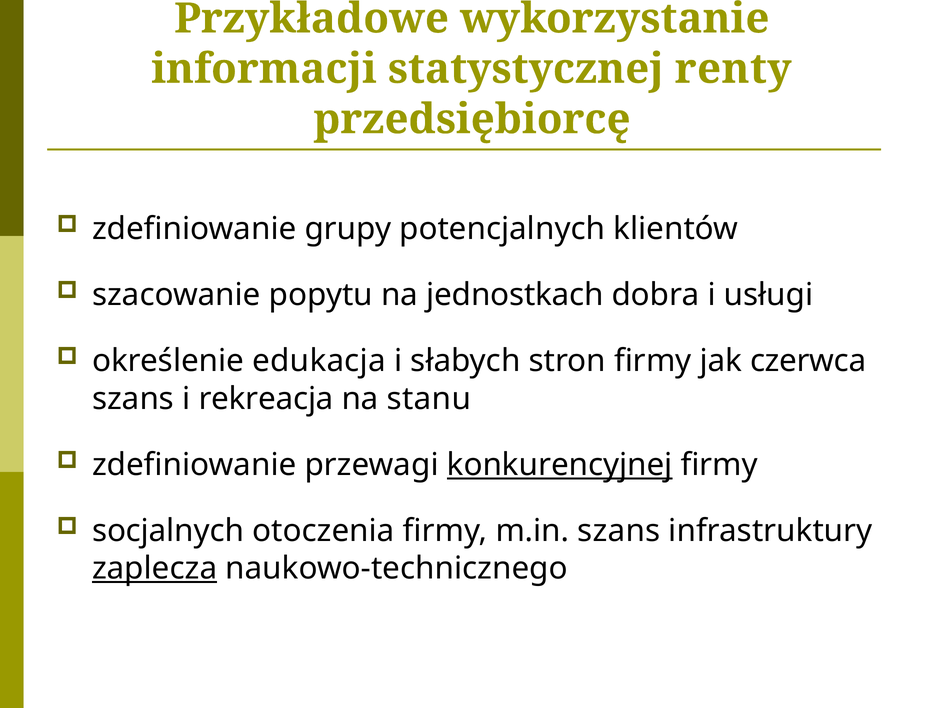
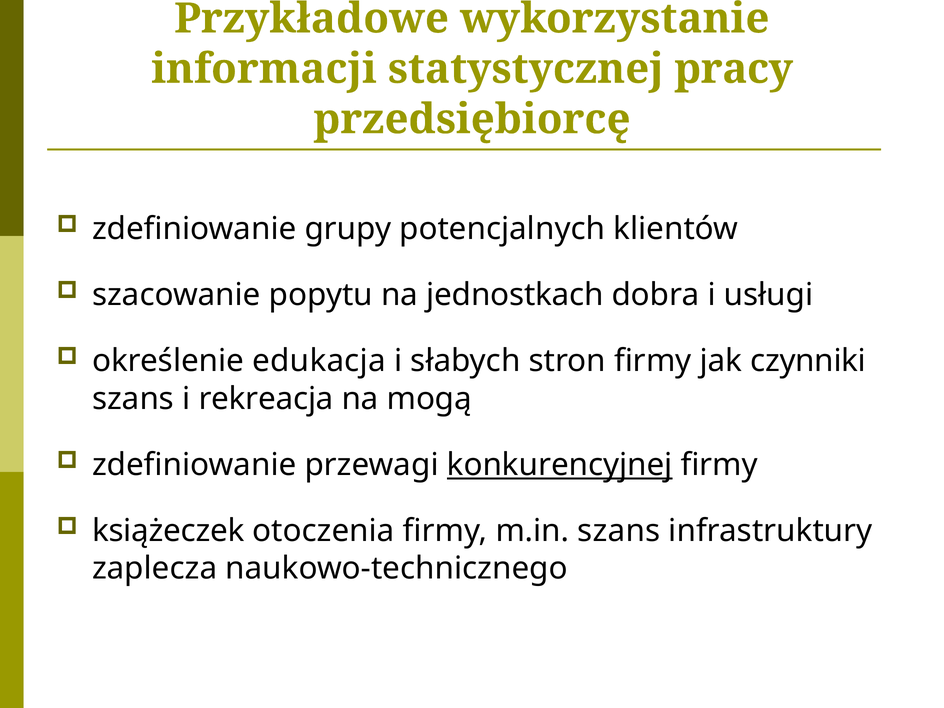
renty: renty -> pracy
czerwca: czerwca -> czynniki
stanu: stanu -> mogą
socjalnych: socjalnych -> książeczek
zaplecza underline: present -> none
